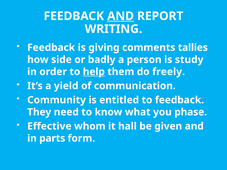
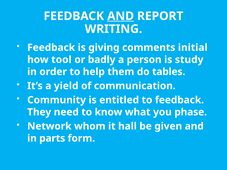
tallies: tallies -> initial
side: side -> tool
help underline: present -> none
freely: freely -> tables
Effective: Effective -> Network
